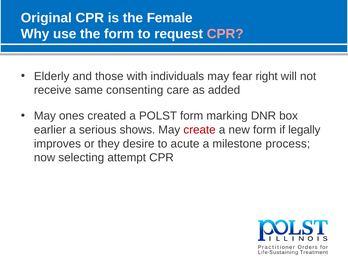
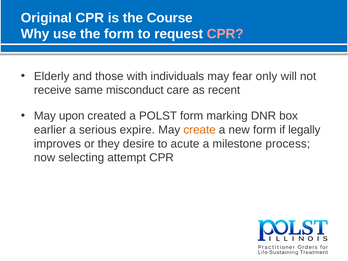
Female: Female -> Course
right: right -> only
consenting: consenting -> misconduct
added: added -> recent
ones: ones -> upon
shows: shows -> expire
create colour: red -> orange
